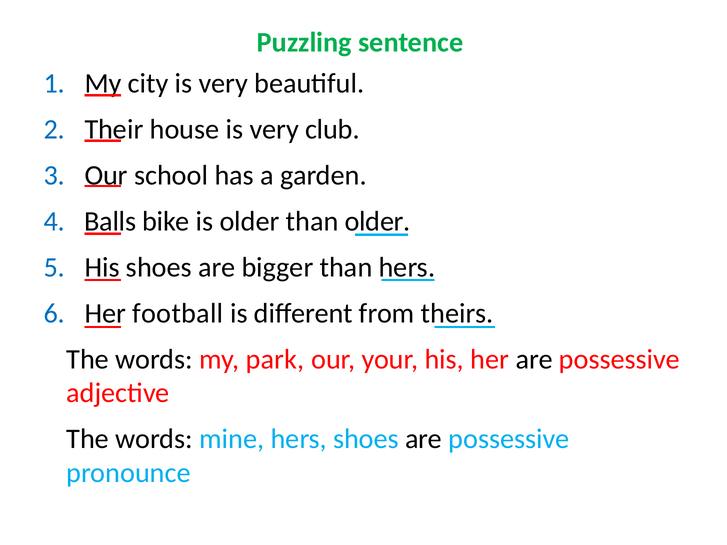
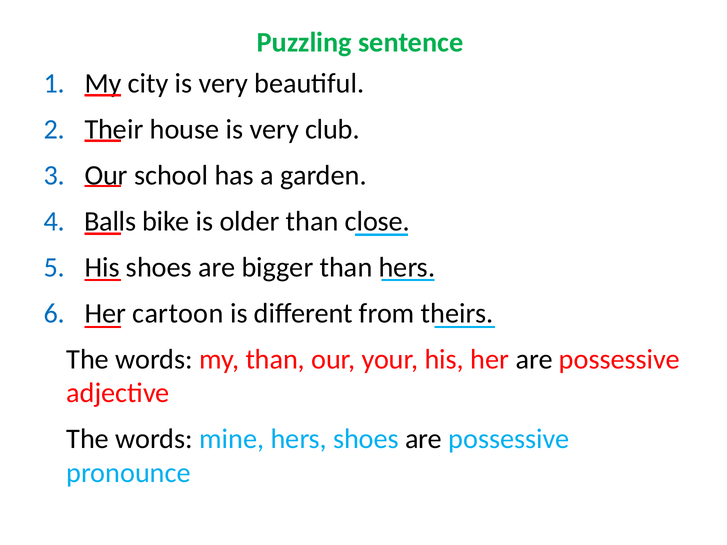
than older: older -> close
football: football -> cartoon
my park: park -> than
